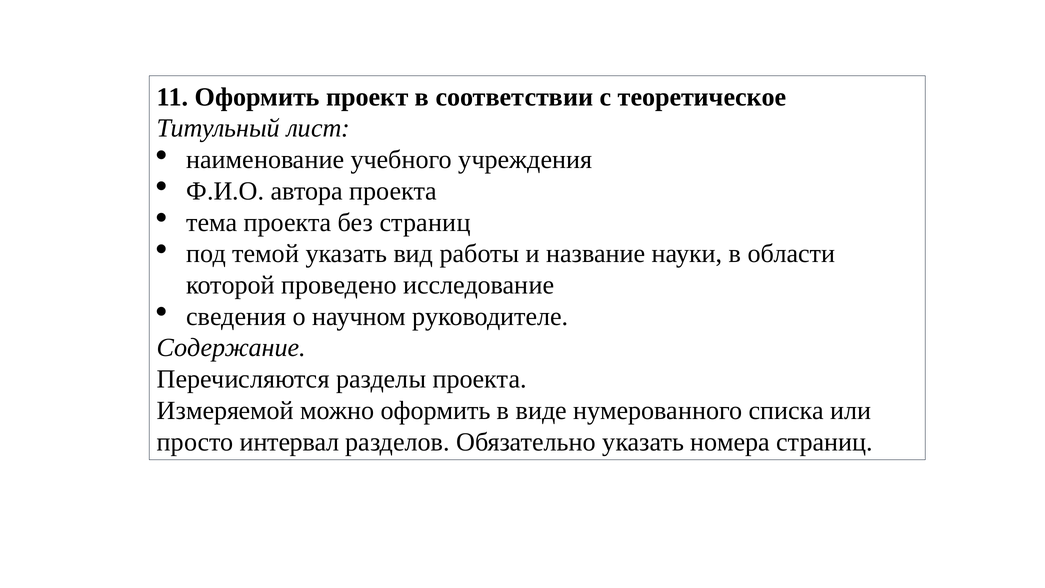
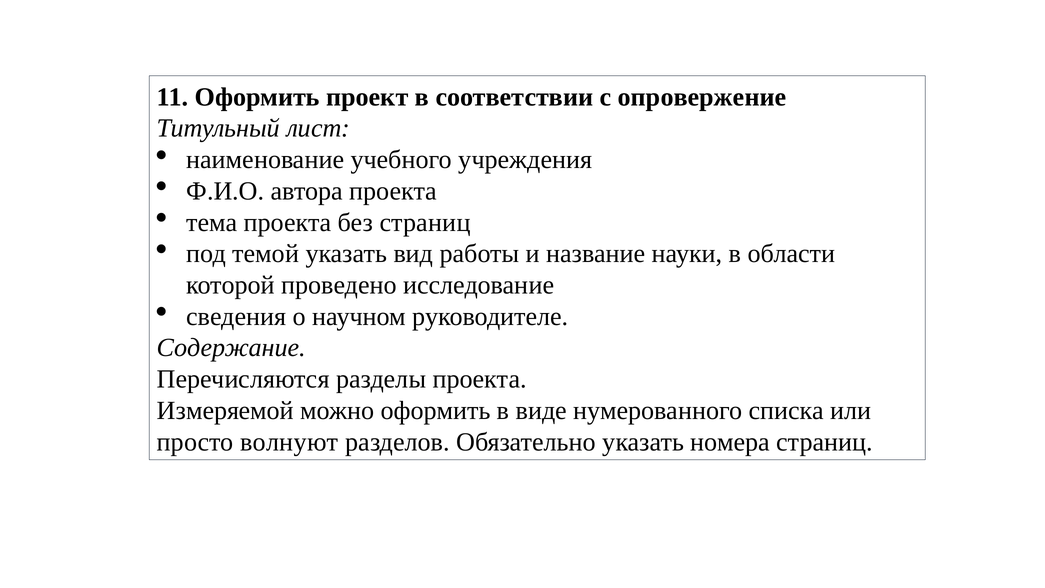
теоретическое: теоретическое -> опровержение
интервал: интервал -> волнуют
